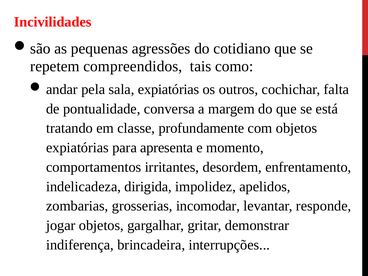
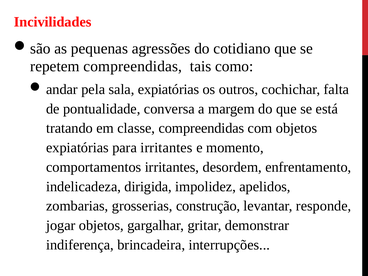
repetem compreendidos: compreendidos -> compreendidas
classe profundamente: profundamente -> compreendidas
para apresenta: apresenta -> irritantes
incomodar: incomodar -> construção
